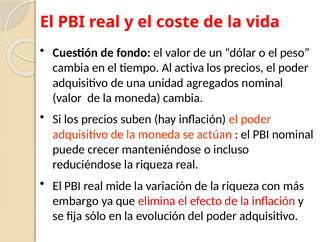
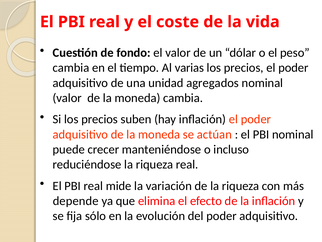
activa: activa -> varias
embargo: embargo -> depende
